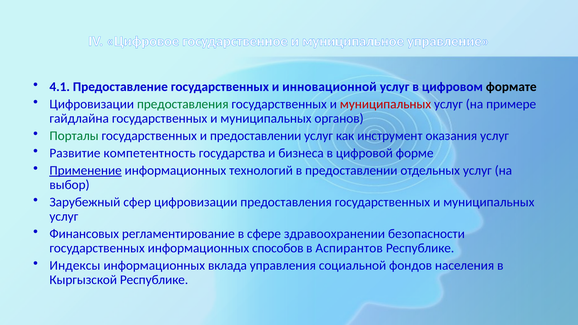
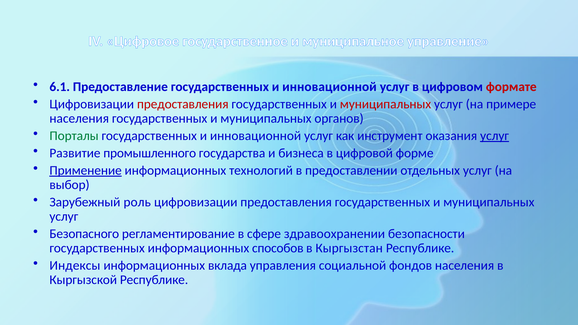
4.1: 4.1 -> 6.1
формате colour: black -> red
предоставления at (183, 104) colour: green -> red
гайдлайна at (79, 119): гайдлайна -> населения
предоставлении at (256, 136): предоставлении -> инновационной
услуг at (495, 136) underline: none -> present
компетентность: компетентность -> промышленного
сфер: сфер -> роль
Финансовых: Финансовых -> Безопасного
Аспирантов: Аспирантов -> Кыргызстан
